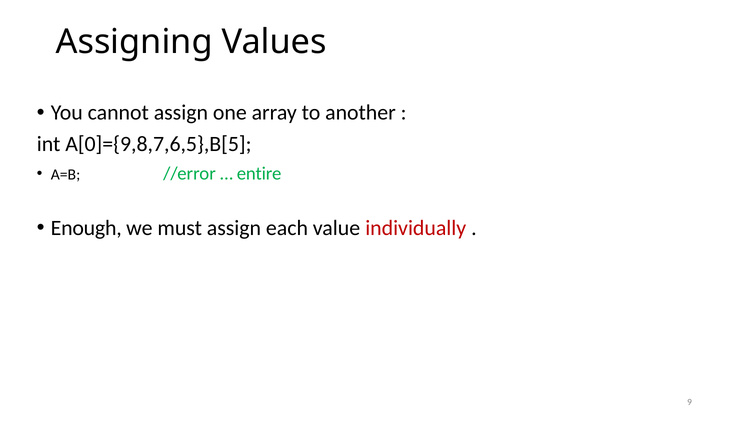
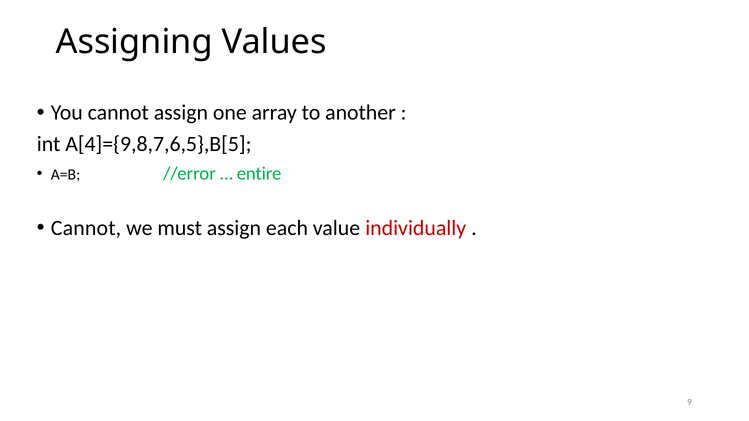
A[0]={9,8,7,6,5},B[5: A[0]={9,8,7,6,5},B[5 -> A[4]={9,8,7,6,5},B[5
Enough at (86, 228): Enough -> Cannot
